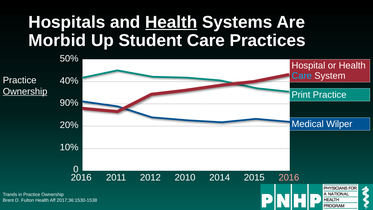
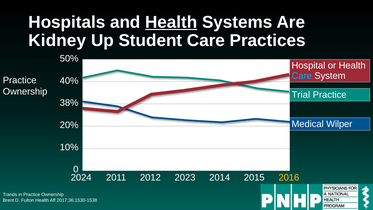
Morbid: Morbid -> Kidney
Ownership at (25, 91) underline: present -> none
Print: Print -> Trial
90%: 90% -> 38%
2016 at (81, 177): 2016 -> 2024
2010: 2010 -> 2023
2016 at (289, 177) colour: pink -> yellow
